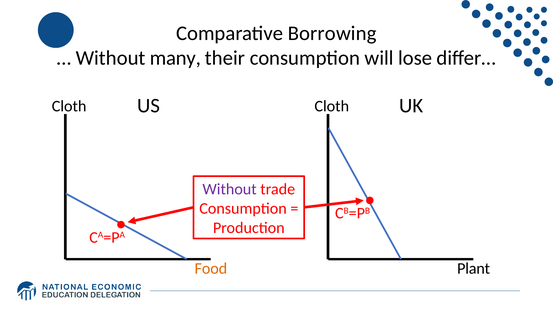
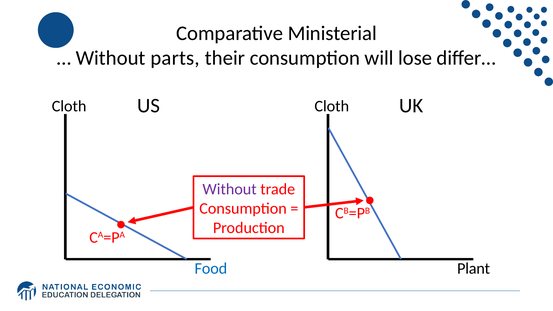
Borrowing: Borrowing -> Ministerial
many: many -> parts
Food colour: orange -> blue
